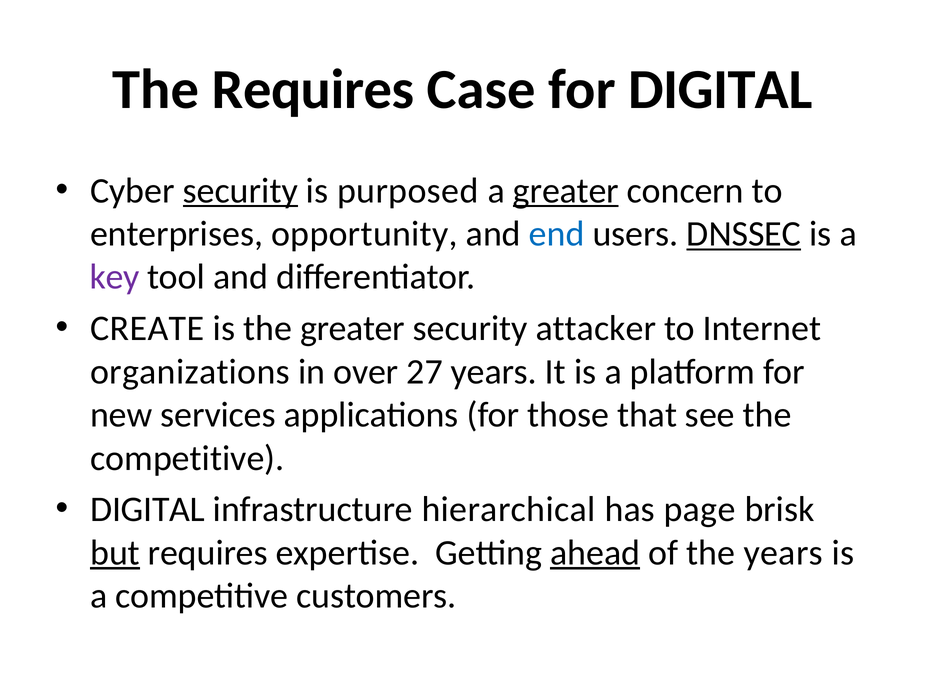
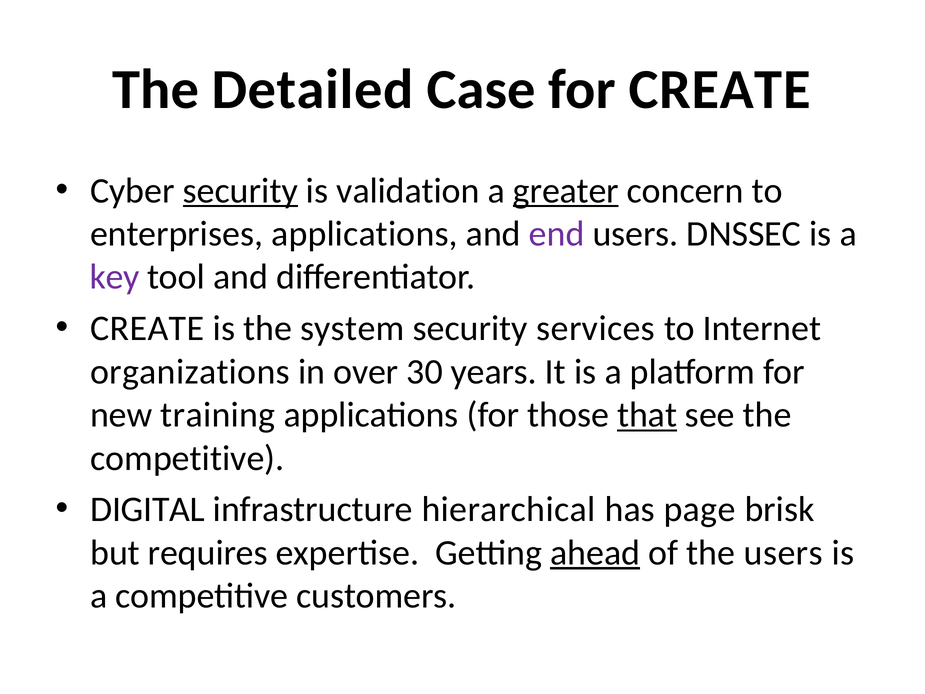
The Requires: Requires -> Detailed
for DIGITAL: DIGITAL -> CREATE
purposed: purposed -> validation
enterprises opportunity: opportunity -> applications
end colour: blue -> purple
DNSSEC underline: present -> none
the greater: greater -> system
attacker: attacker -> services
27: 27 -> 30
services: services -> training
that underline: none -> present
but underline: present -> none
the years: years -> users
